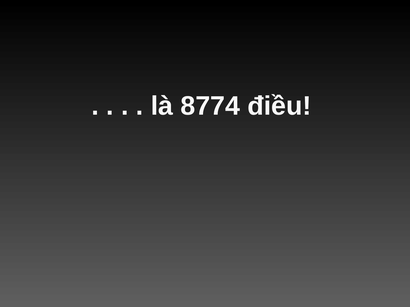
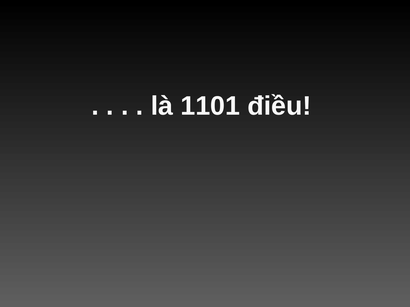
8774: 8774 -> 1101
